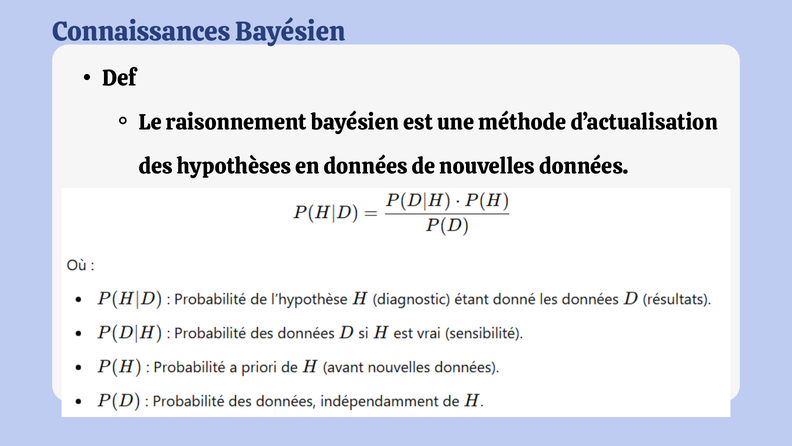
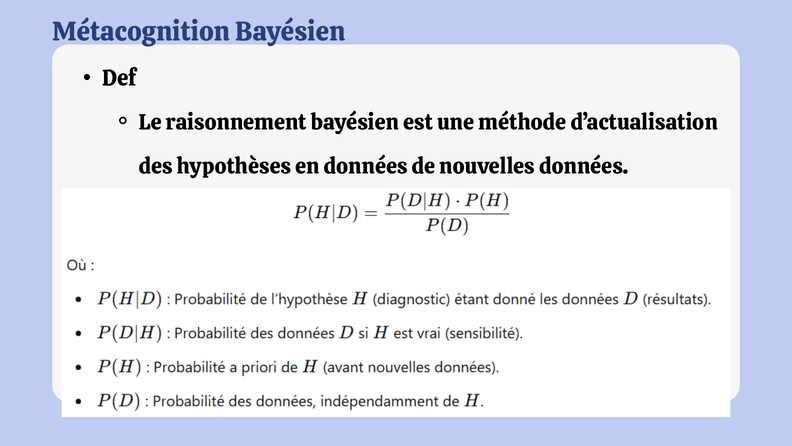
Connaissances: Connaissances -> Métacognition
